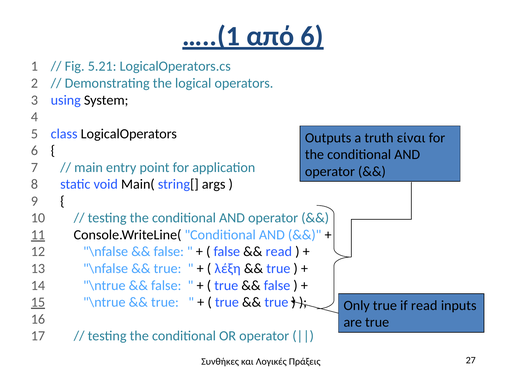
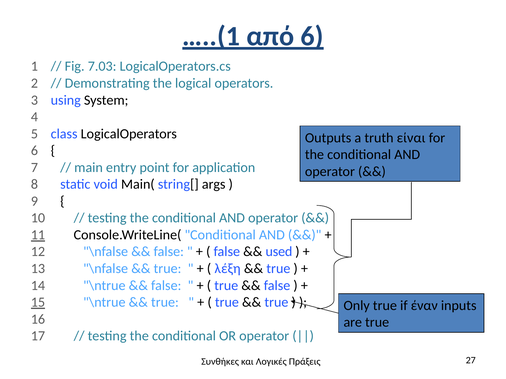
5.21: 5.21 -> 7.03
read at (279, 252): read -> used
if read: read -> έναν
